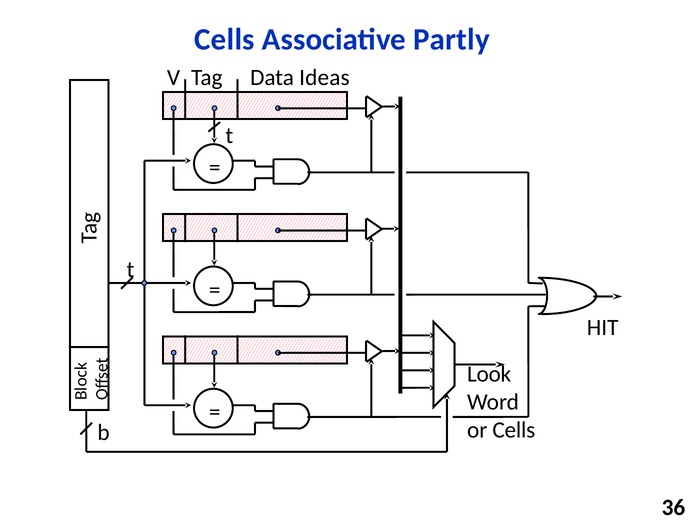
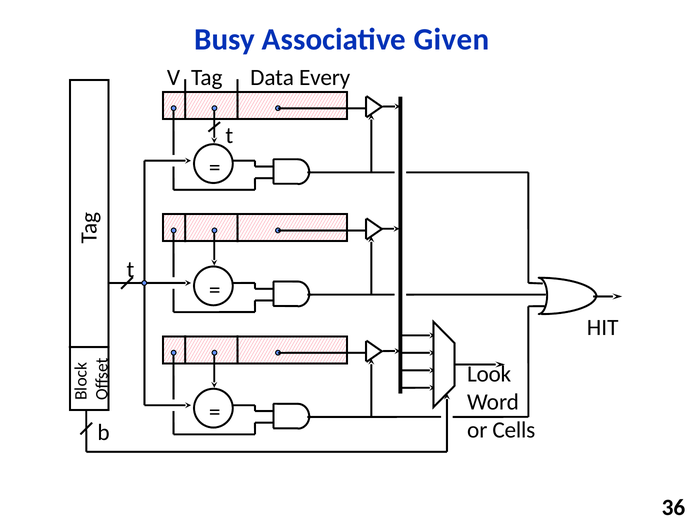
Cells at (224, 40): Cells -> Busy
Partly: Partly -> Given
Ideas: Ideas -> Every
